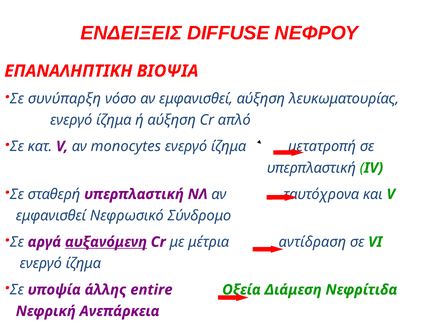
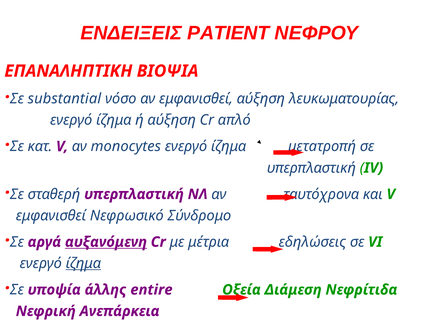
DIFFUSE: DIFFUSE -> PATIENT
συνύπαρξη: συνύπαρξη -> substantial
αντίδραση: αντίδραση -> εδηλώσεις
ίζημα at (83, 264) underline: none -> present
